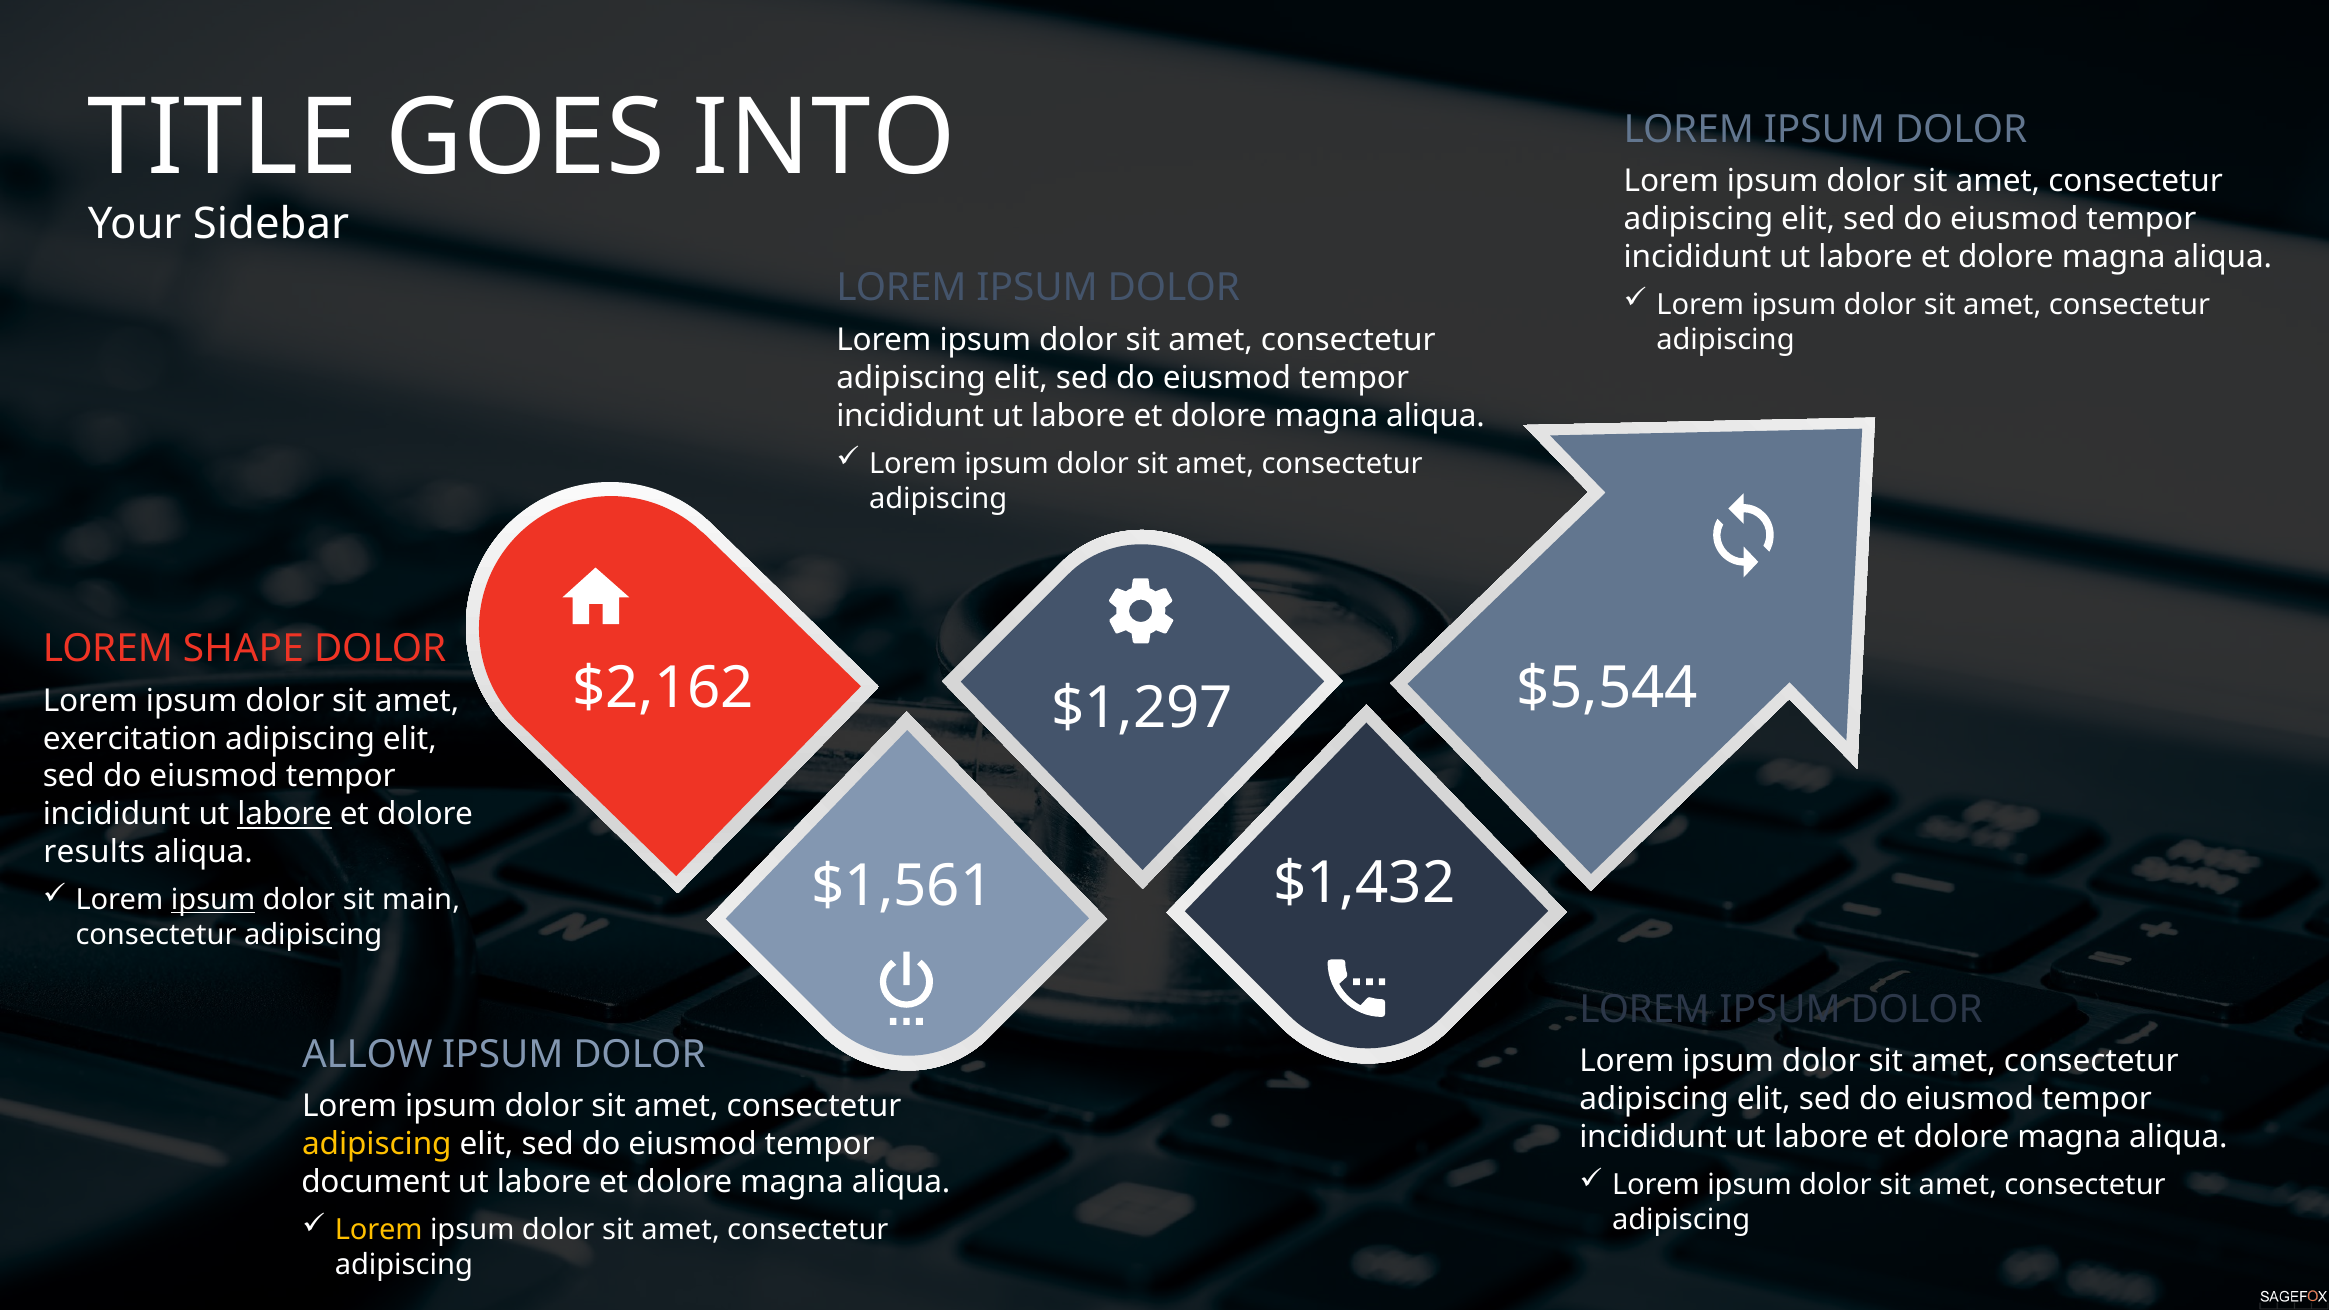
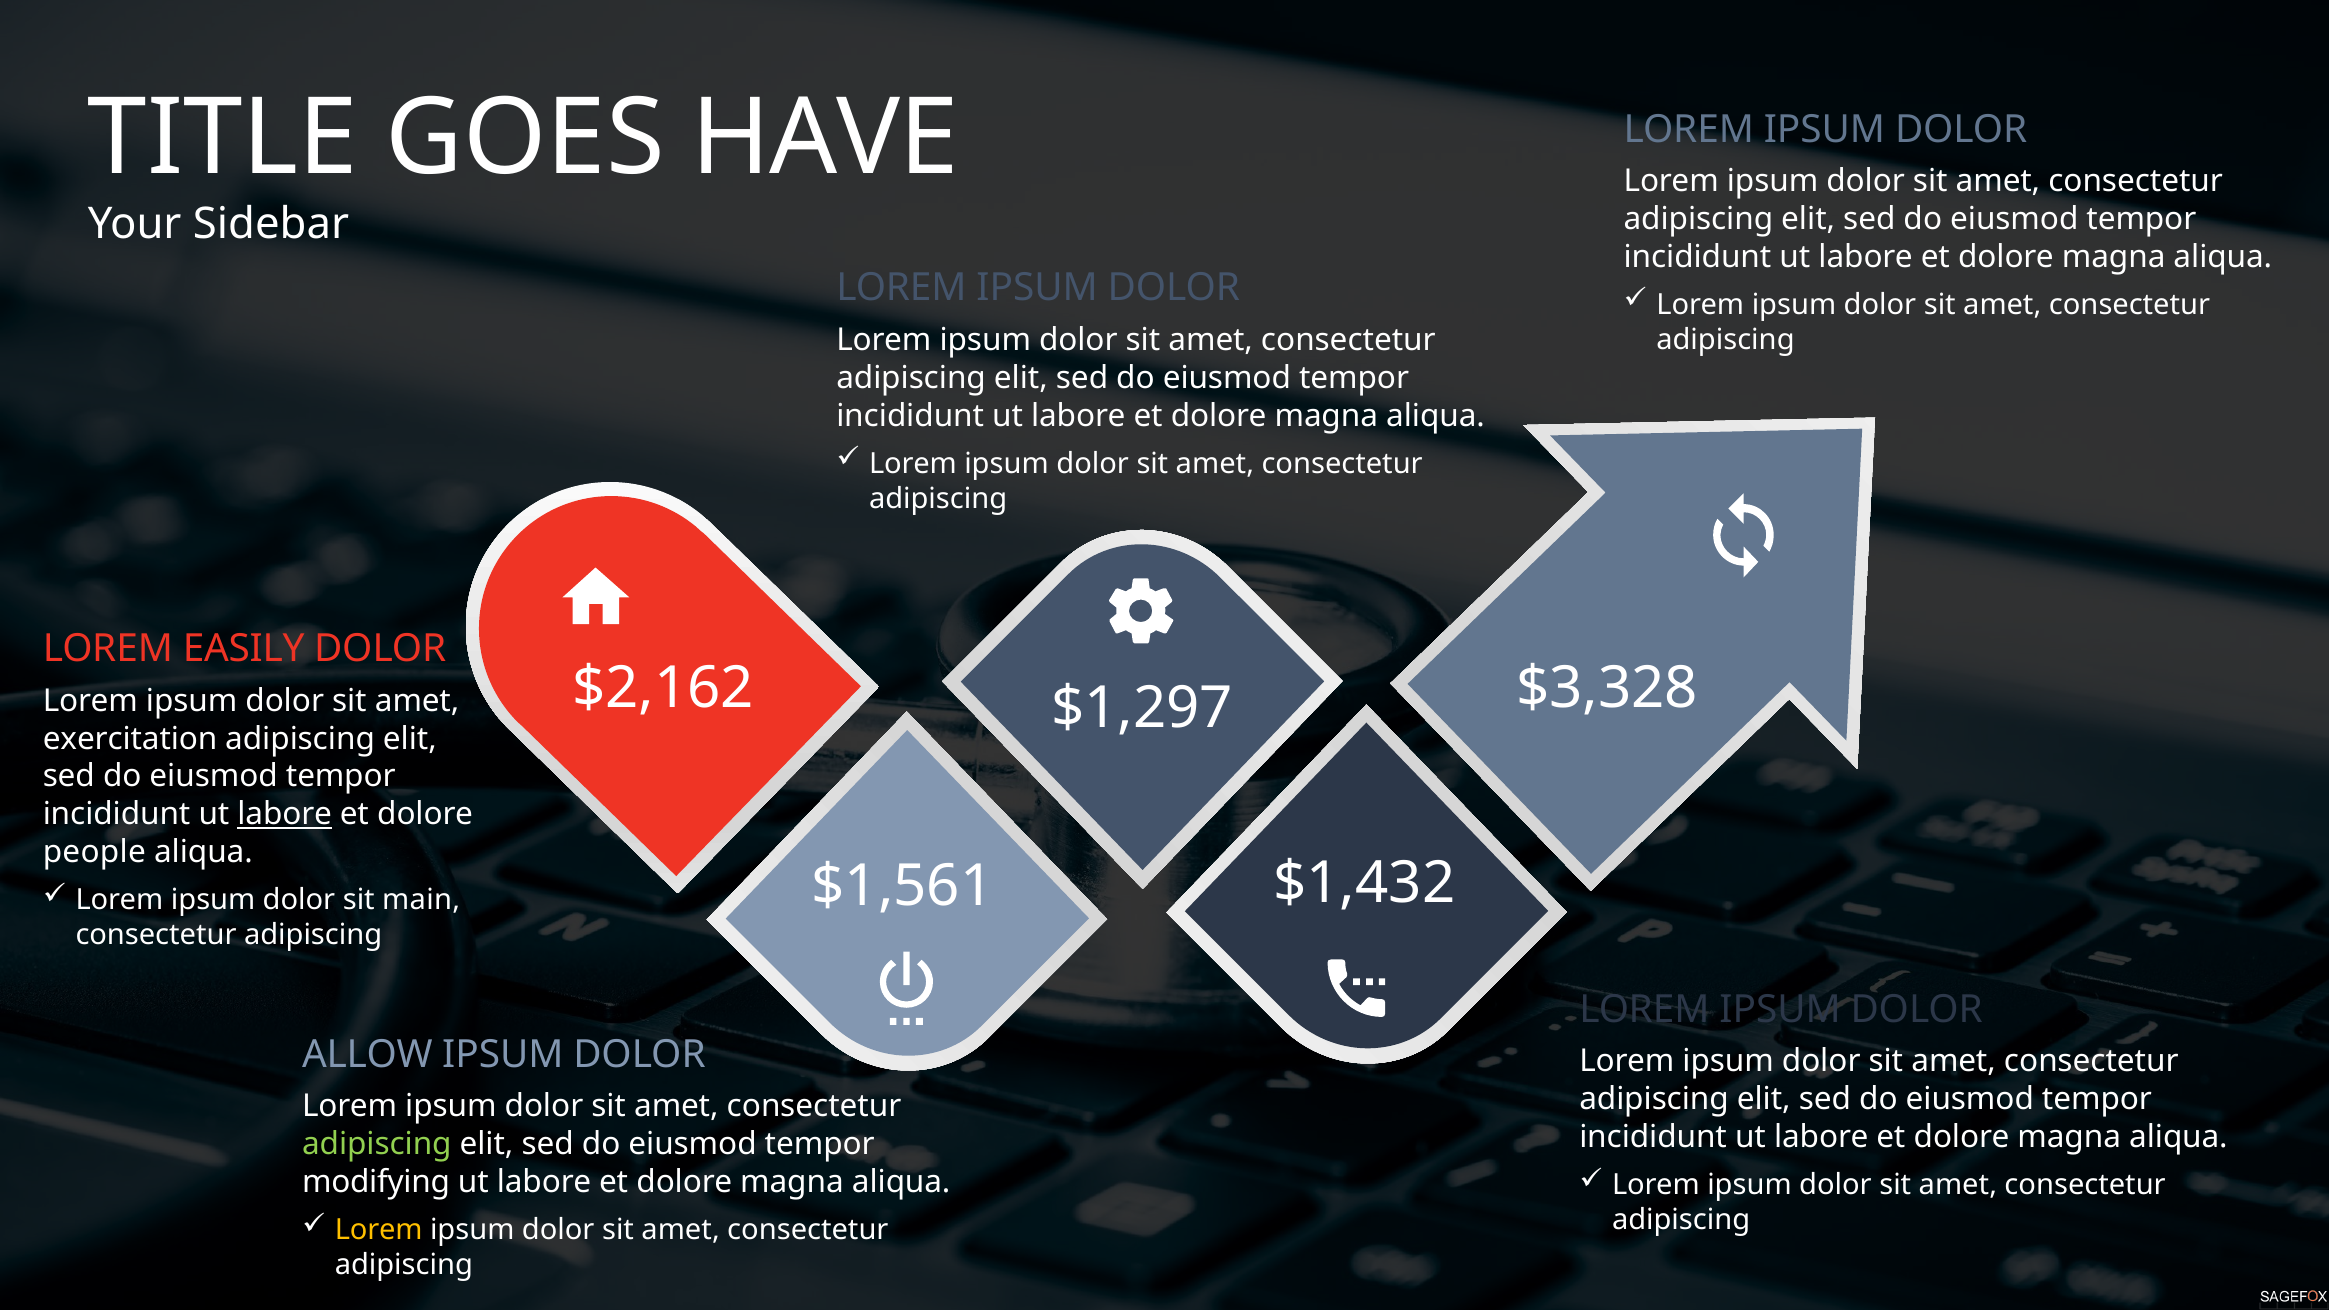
INTO: INTO -> HAVE
SHAPE: SHAPE -> EASILY
$5,544: $5,544 -> $3,328
results: results -> people
ipsum at (213, 900) underline: present -> none
adipiscing at (377, 1144) colour: yellow -> light green
document: document -> modifying
